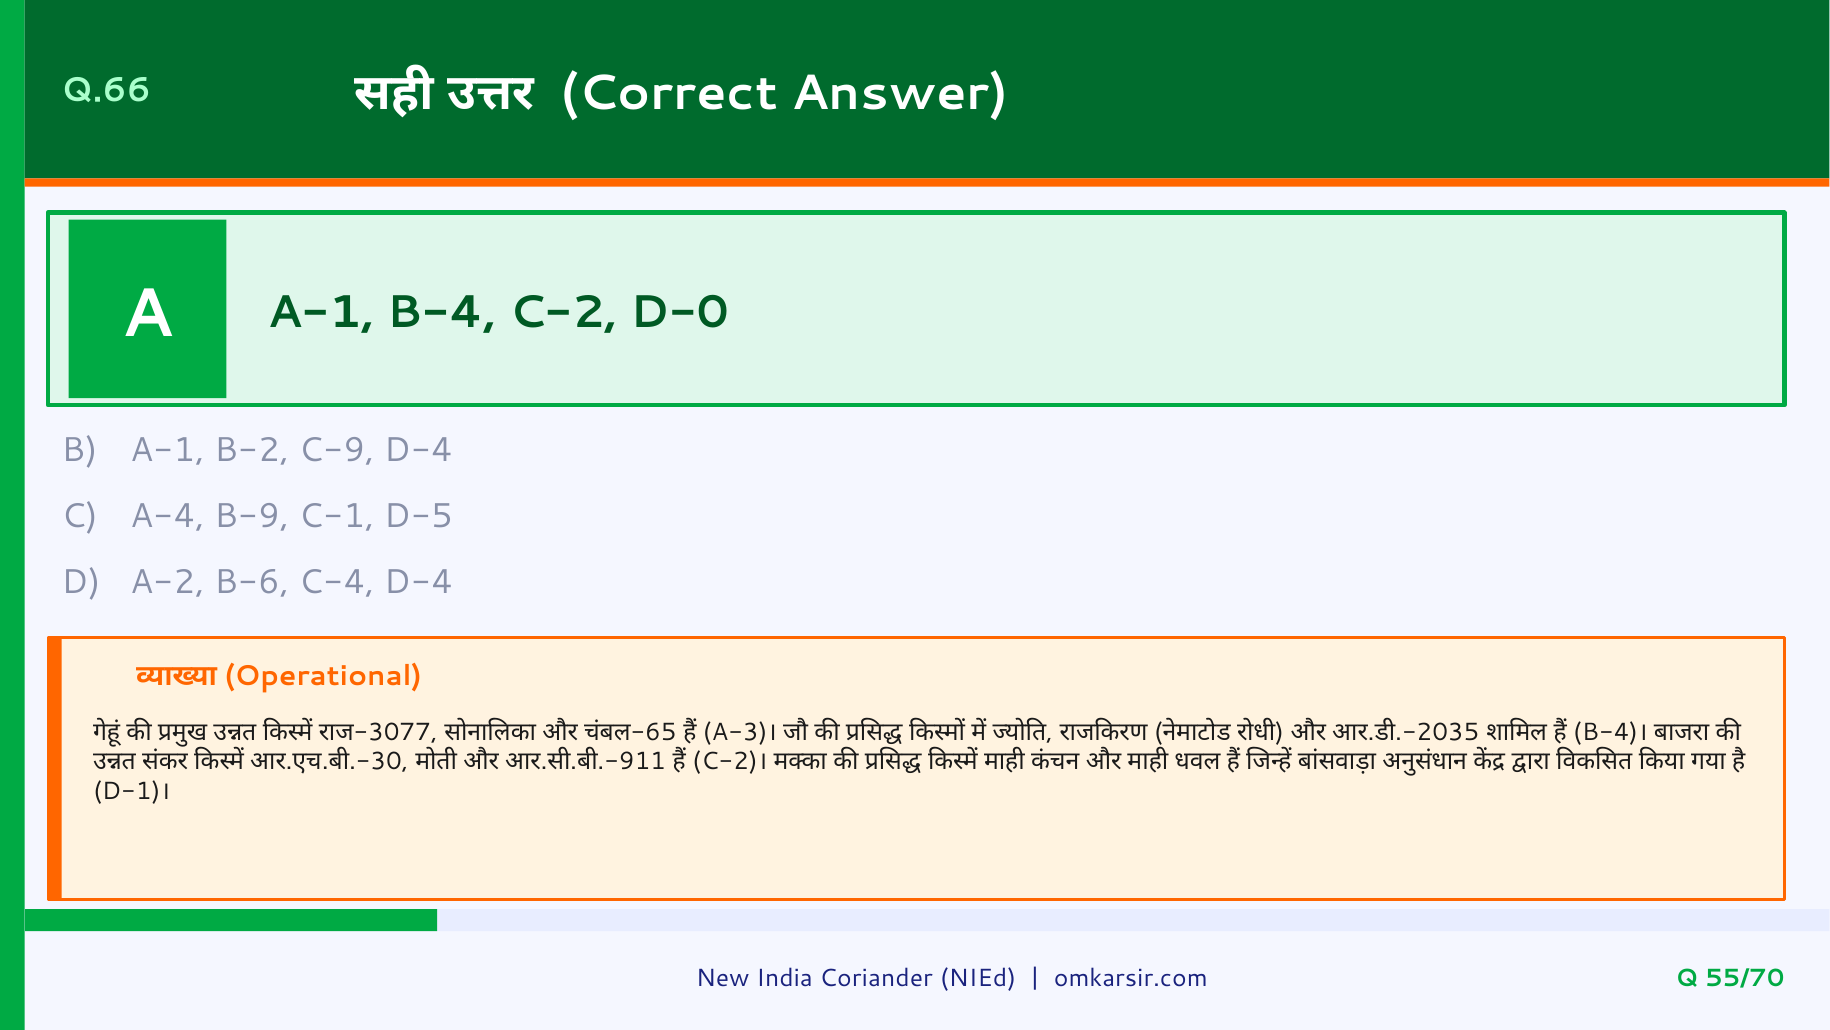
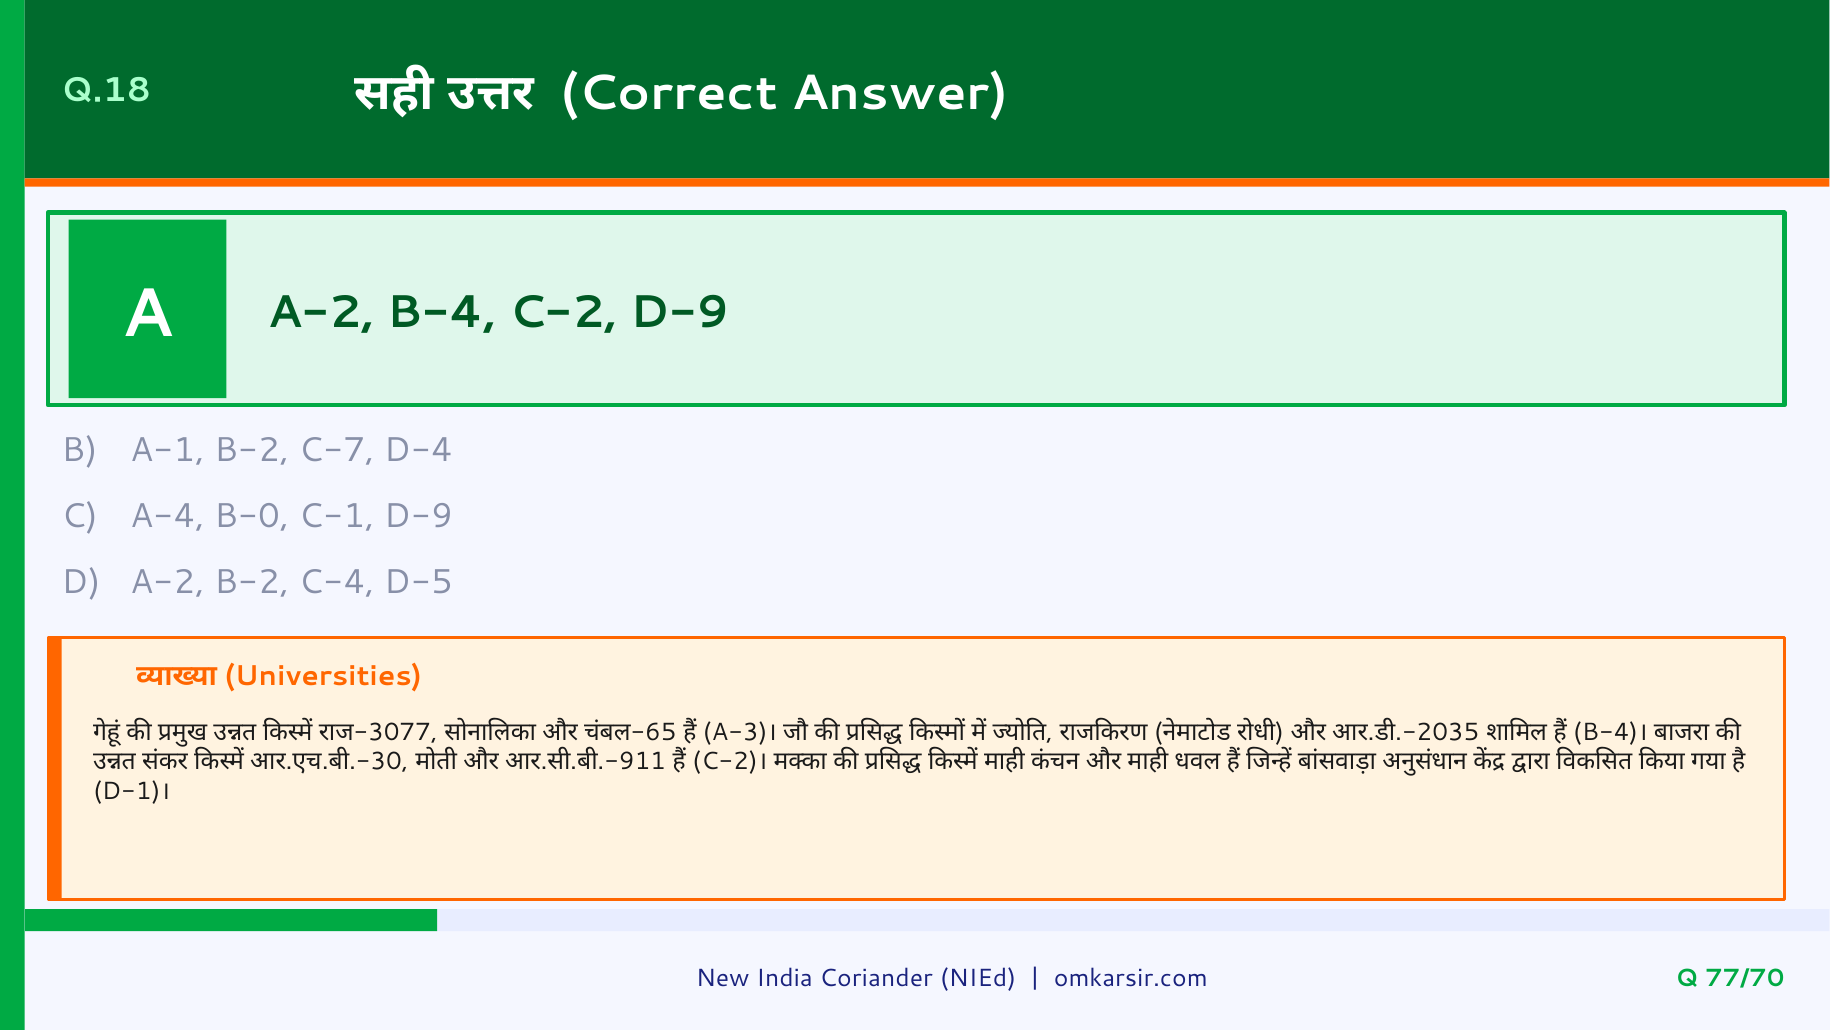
Q.66: Q.66 -> Q.18
A A-1: A-1 -> A-2
C-2 D-0: D-0 -> D-9
C-9: C-9 -> C-7
B-9: B-9 -> B-0
C-1 D-5: D-5 -> D-9
A-2 B-6: B-6 -> B-2
C-4 D-4: D-4 -> D-5
Operational: Operational -> Universities
55/70: 55/70 -> 77/70
